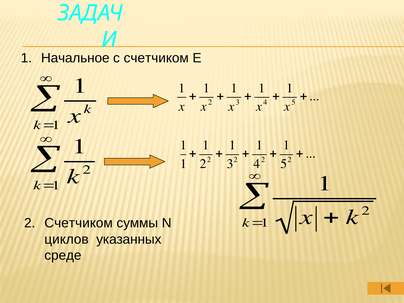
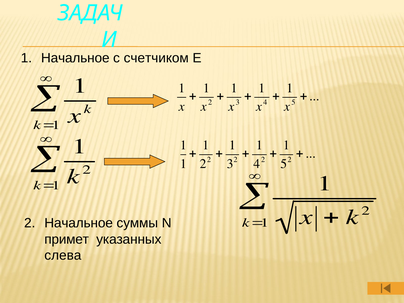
Счетчиком at (79, 223): Счетчиком -> Начальное
циклов: циклов -> примет
среде: среде -> слева
